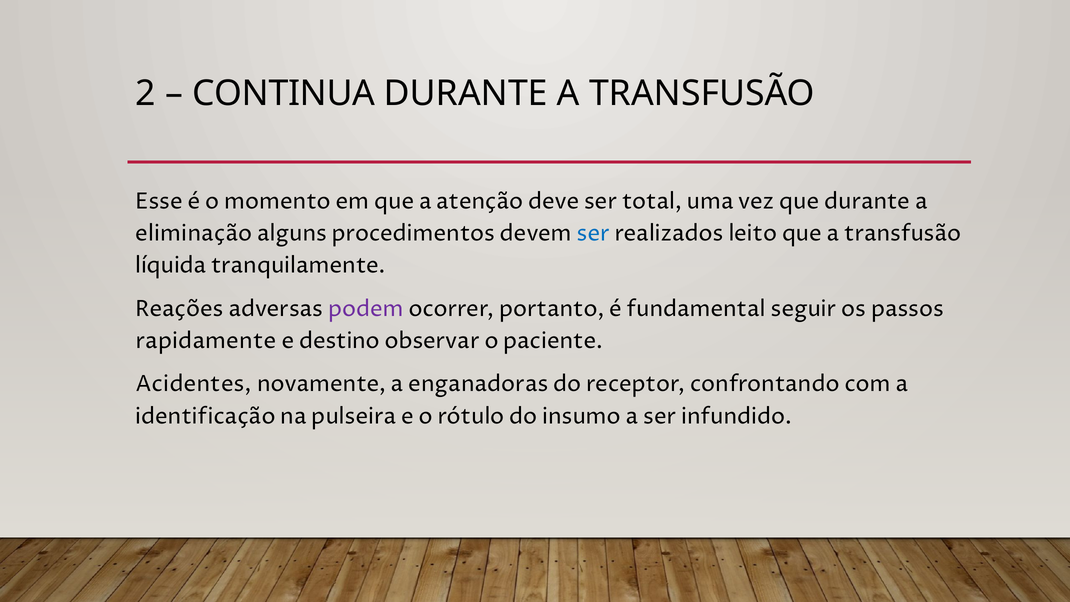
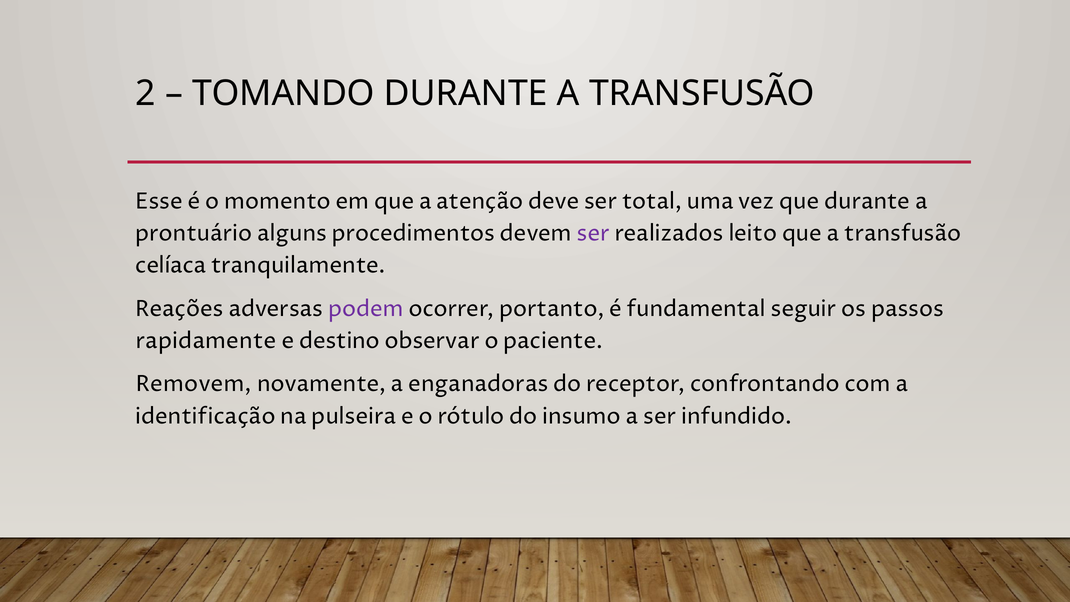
CONTINUA: CONTINUA -> TOMANDO
eliminação: eliminação -> prontuário
ser at (593, 233) colour: blue -> purple
líquida: líquida -> celíaca
Acidentes: Acidentes -> Removem
